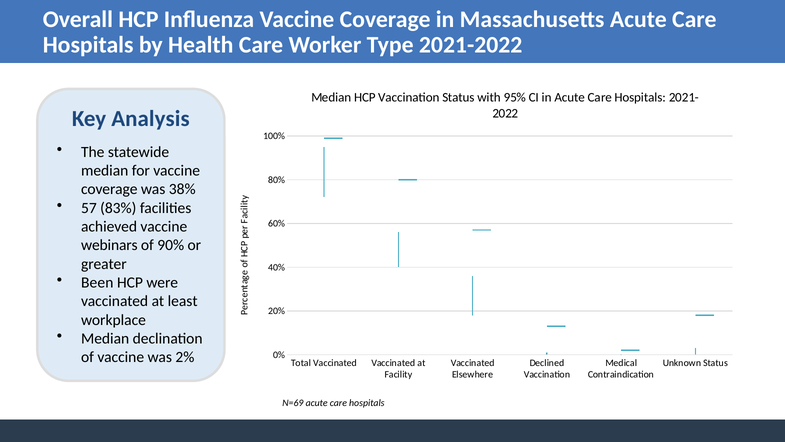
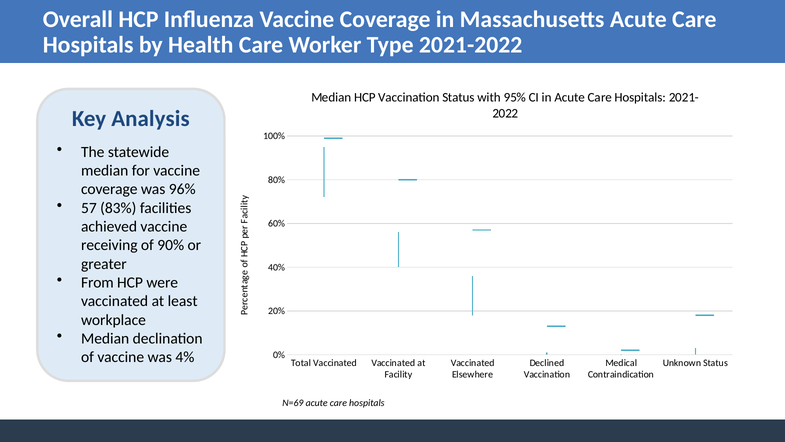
38%: 38% -> 96%
webinars: webinars -> receiving
Been: Been -> From
2%: 2% -> 4%
